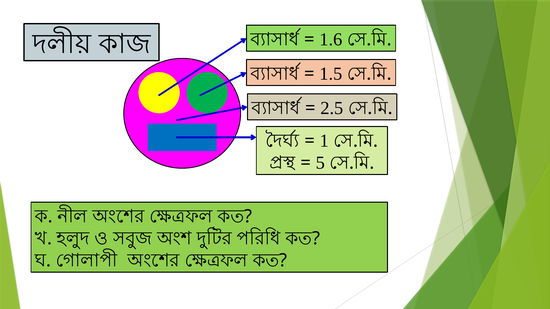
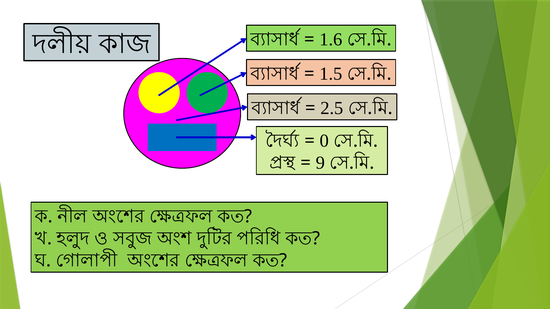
1: 1 -> 0
5: 5 -> 9
